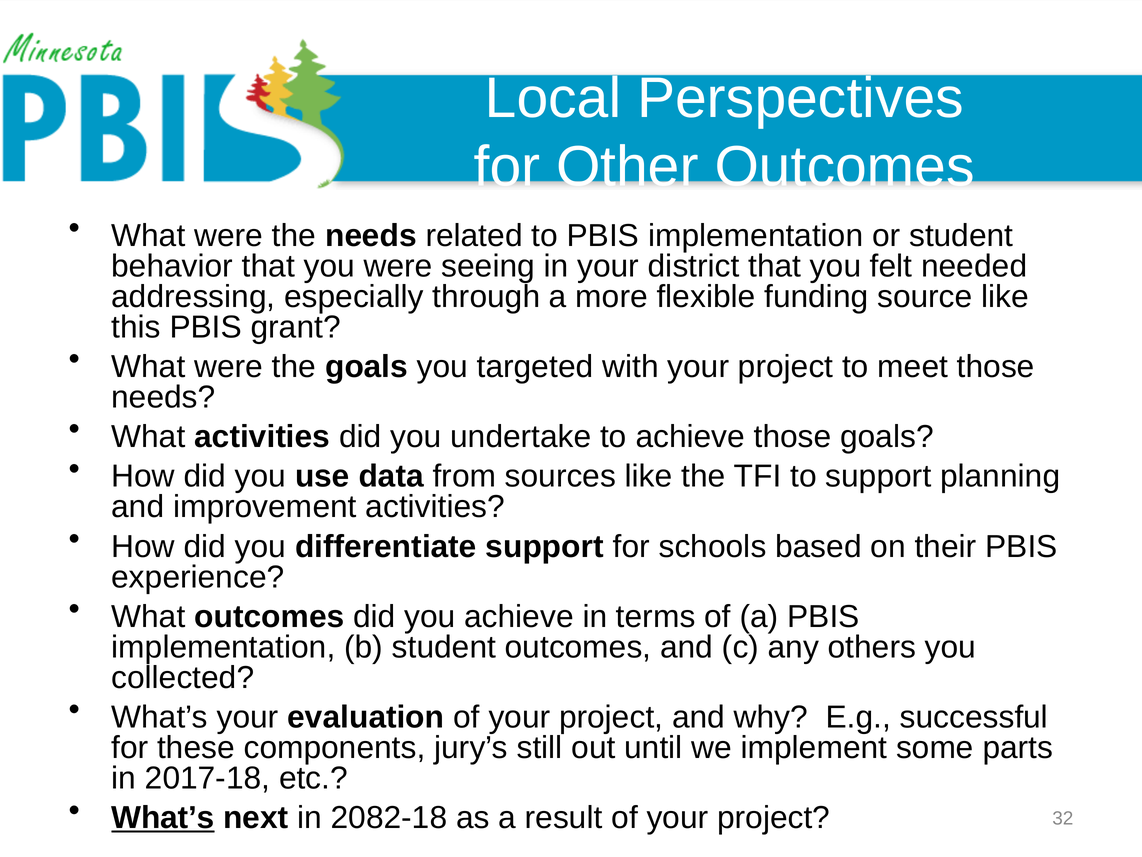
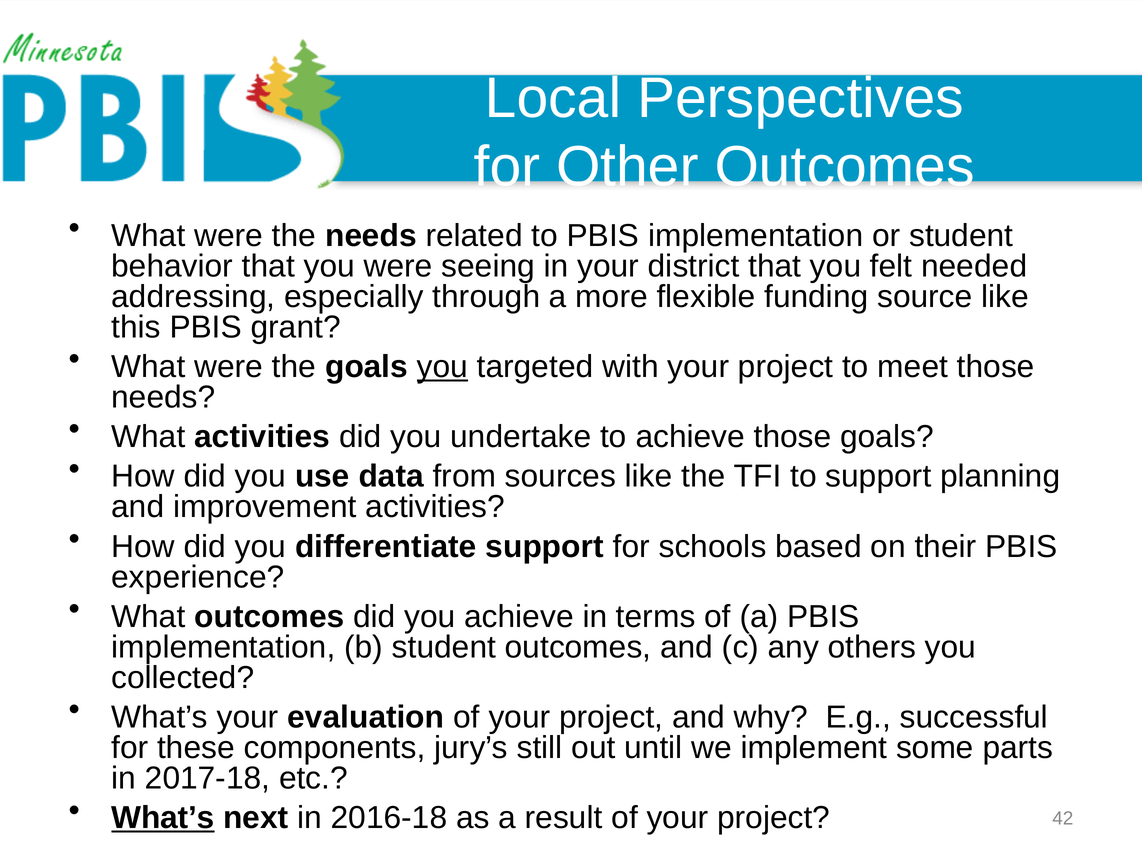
you at (442, 366) underline: none -> present
2082-18: 2082-18 -> 2016-18
32: 32 -> 42
